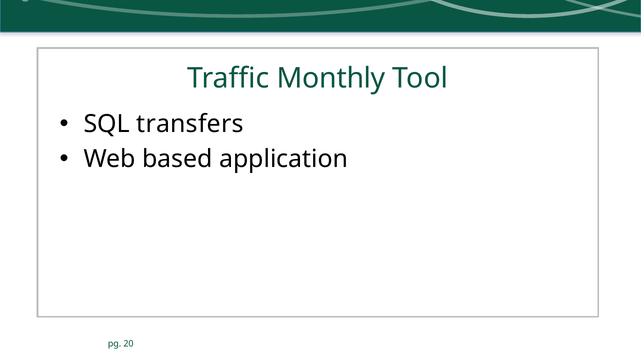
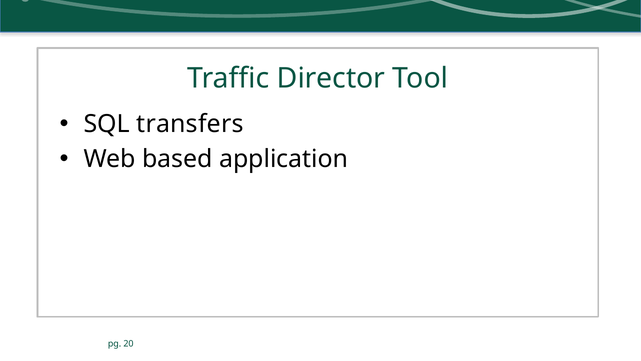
Monthly: Monthly -> Director
